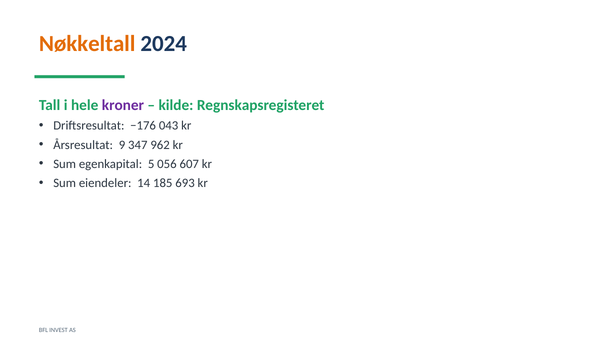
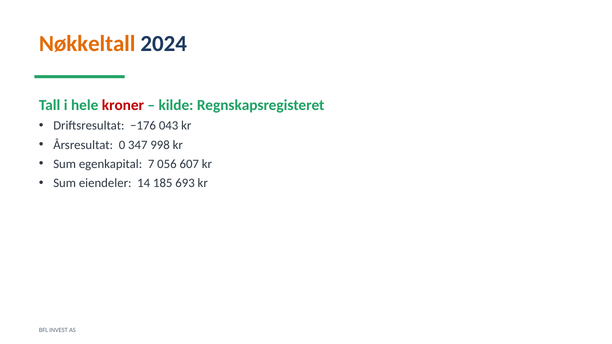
kroner colour: purple -> red
9: 9 -> 0
962: 962 -> 998
5: 5 -> 7
